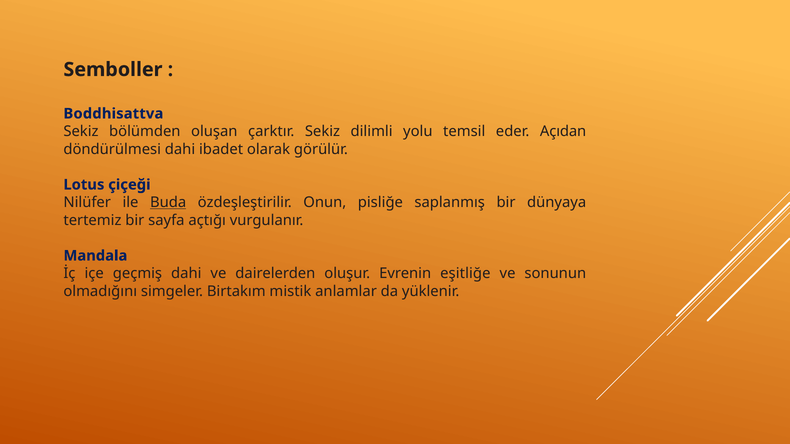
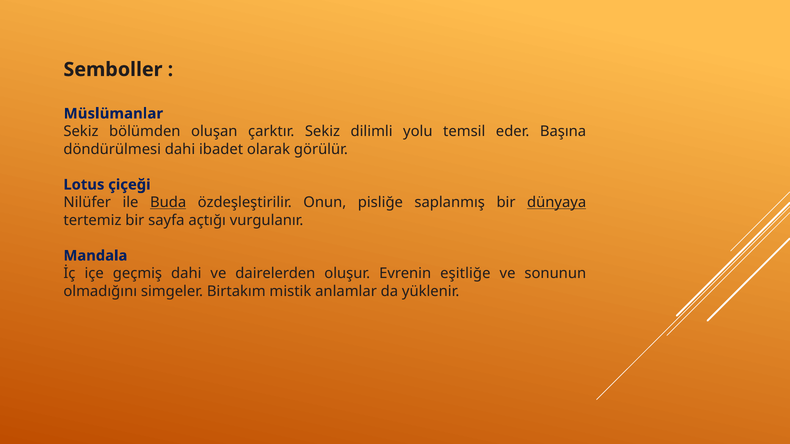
Boddhisattva: Boddhisattva -> Müslümanlar
Açıdan: Açıdan -> Başına
dünyaya underline: none -> present
